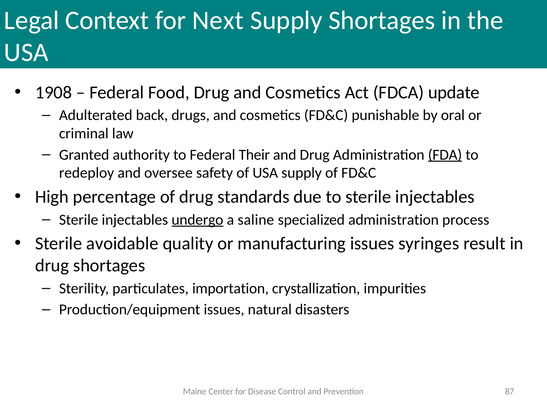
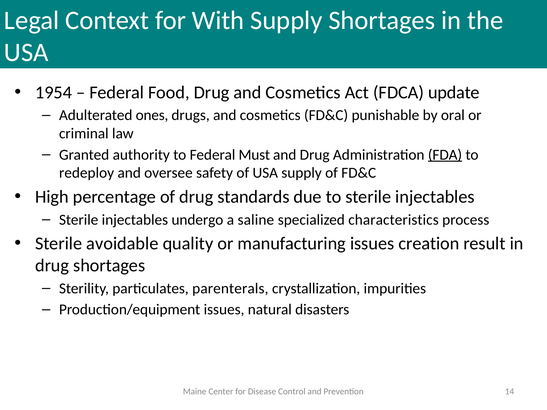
Next: Next -> With
1908: 1908 -> 1954
back: back -> ones
Their: Their -> Must
undergo underline: present -> none
specialized administration: administration -> characteristics
syringes: syringes -> creation
importation: importation -> parenterals
87: 87 -> 14
